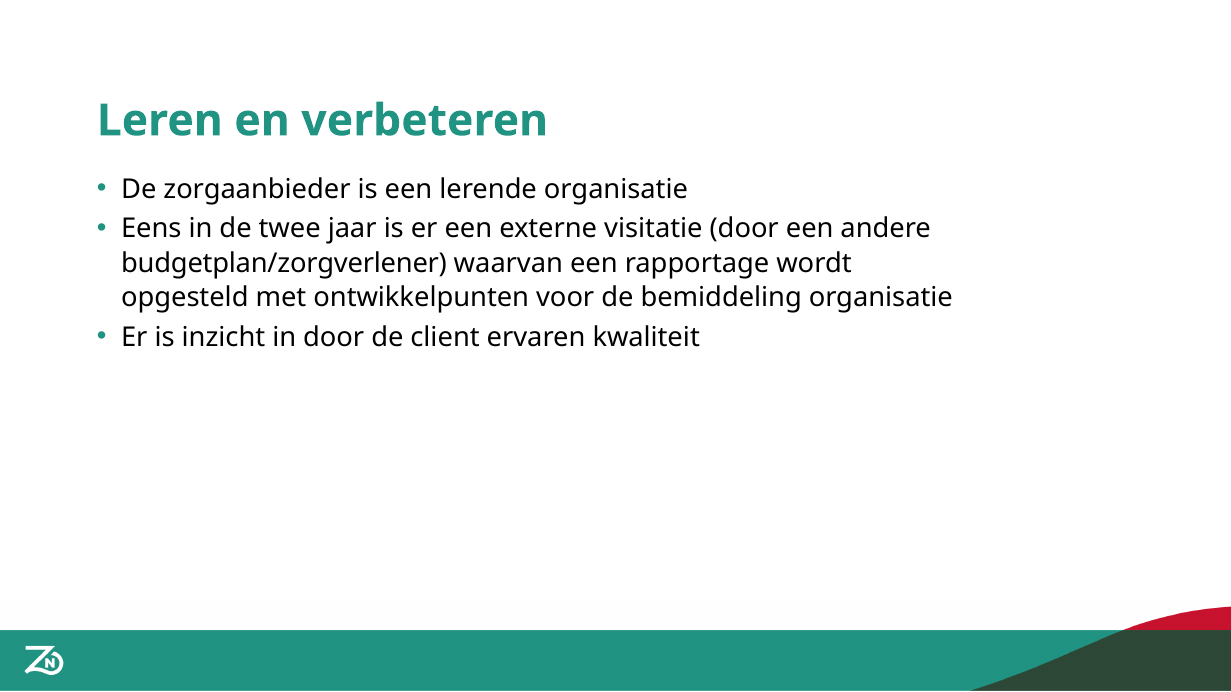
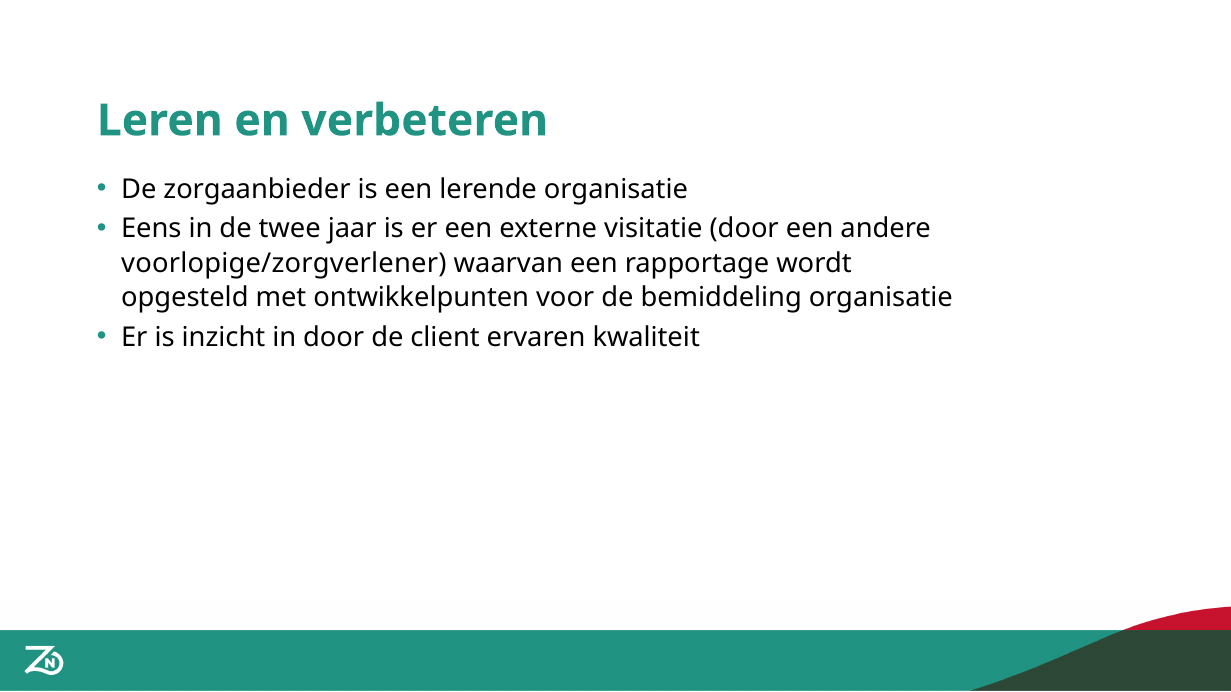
budgetplan/zorgverlener: budgetplan/zorgverlener -> voorlopige/zorgverlener
